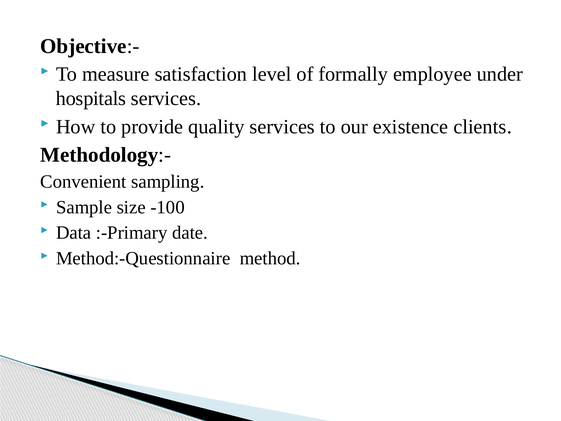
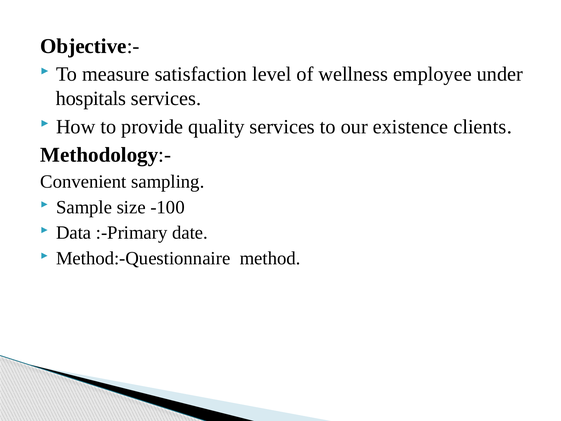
formally: formally -> wellness
